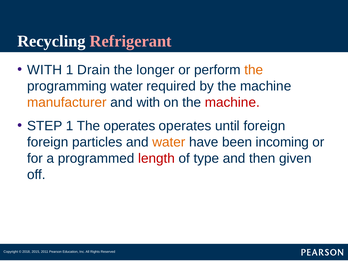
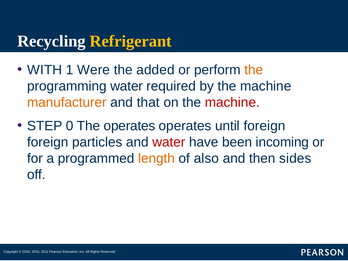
Refrigerant colour: pink -> yellow
Drain: Drain -> Were
longer: longer -> added
and with: with -> that
STEP 1: 1 -> 0
water at (169, 142) colour: orange -> red
length colour: red -> orange
type: type -> also
given: given -> sides
